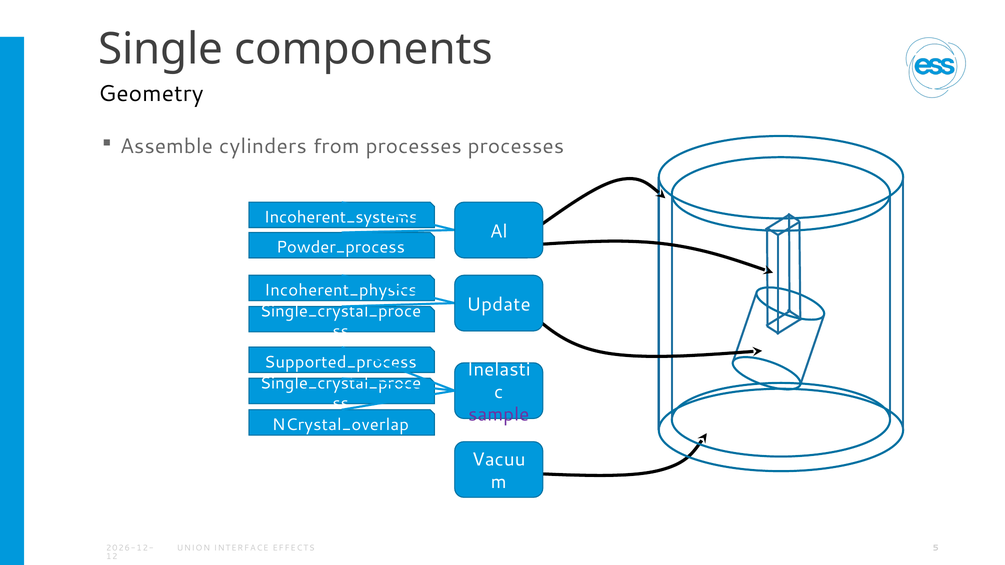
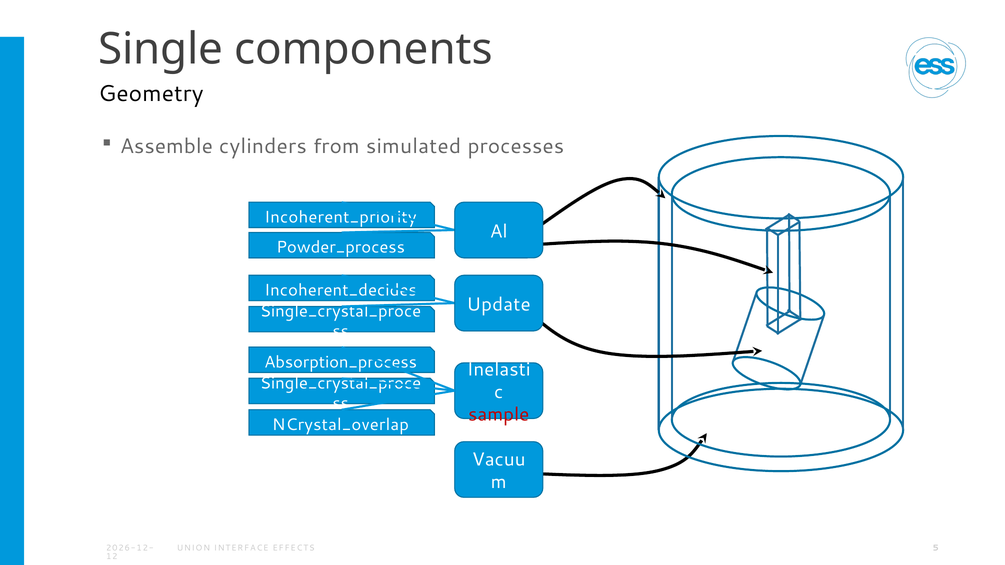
from processes: processes -> simulated
Incoherent_systems: Incoherent_systems -> Incoherent_priority
Incoherent_physics: Incoherent_physics -> Incoherent_decides
Supported_process: Supported_process -> Absorption_process
sample colour: purple -> red
